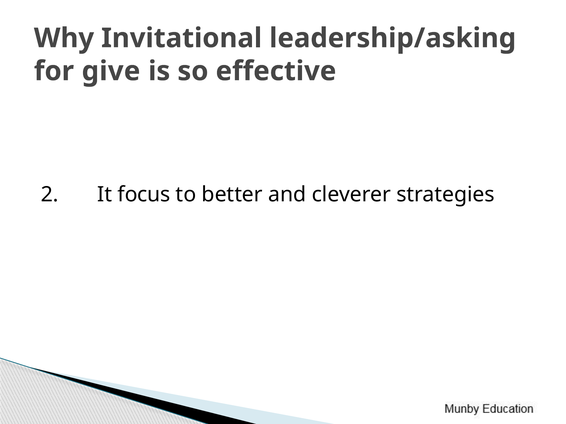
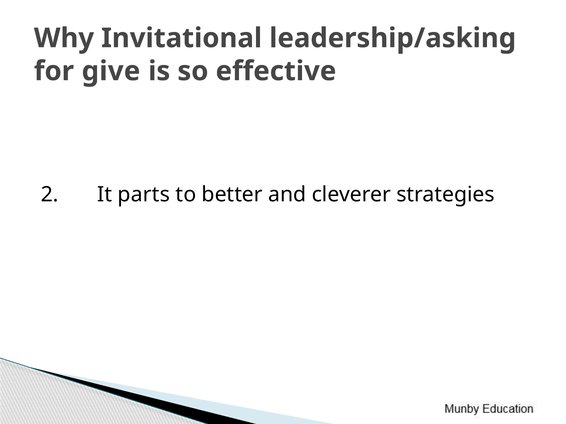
focus: focus -> parts
